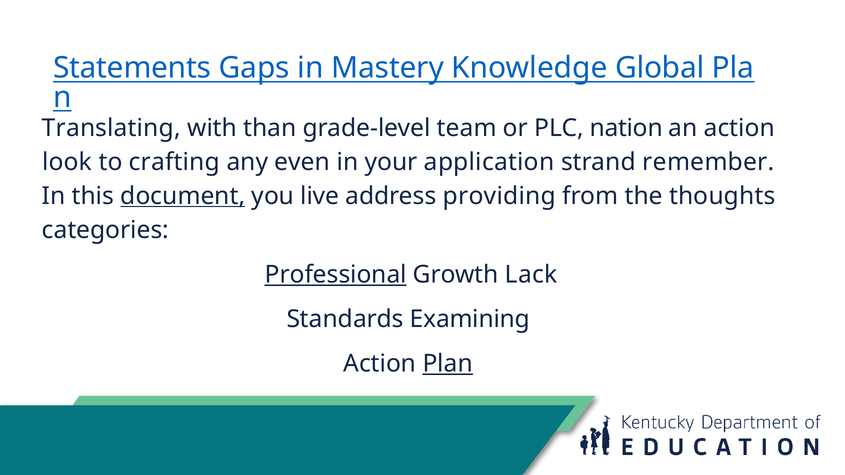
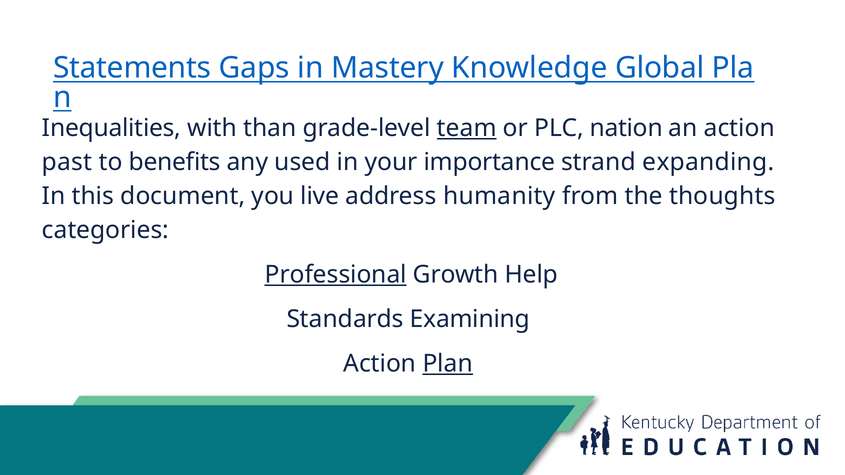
Translating: Translating -> Inequalities
team underline: none -> present
look: look -> past
crafting: crafting -> benefits
even: even -> used
application: application -> importance
remember: remember -> expanding
document underline: present -> none
providing: providing -> humanity
Lack: Lack -> Help
